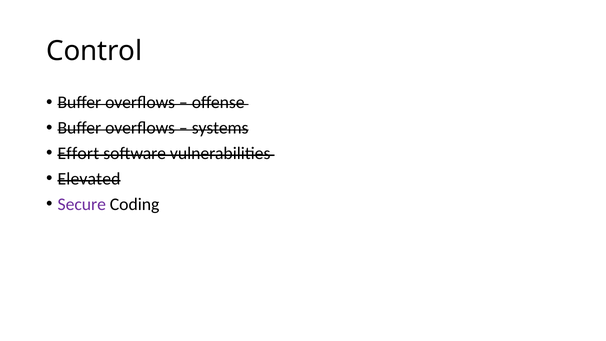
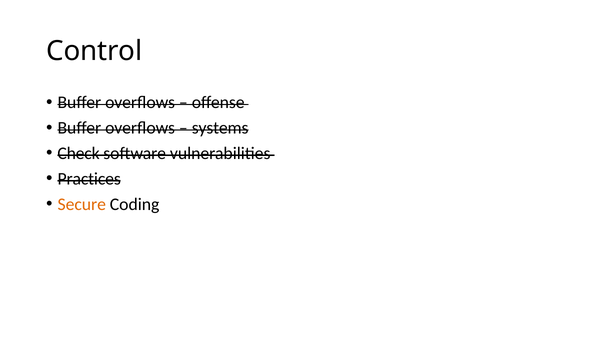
Effort: Effort -> Check
Elevated: Elevated -> Practices
Secure colour: purple -> orange
